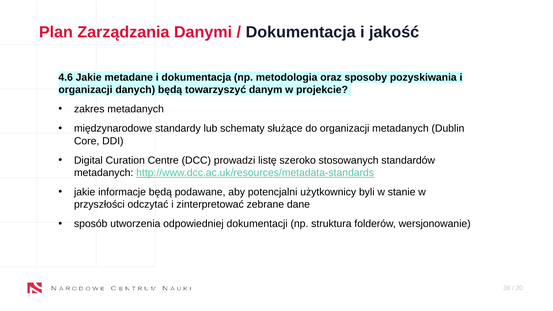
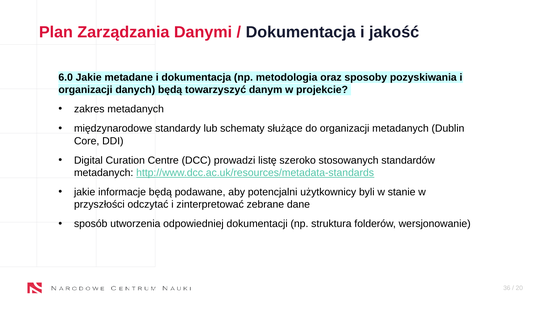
4.6: 4.6 -> 6.0
